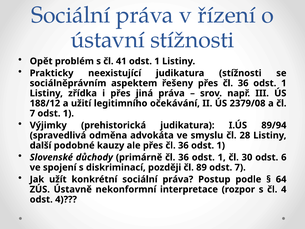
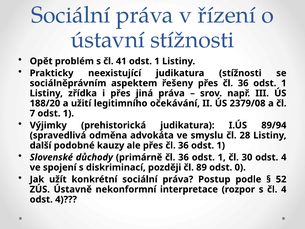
188/12: 188/12 -> 188/20
30 odst 6: 6 -> 4
odst 7: 7 -> 0
64: 64 -> 52
